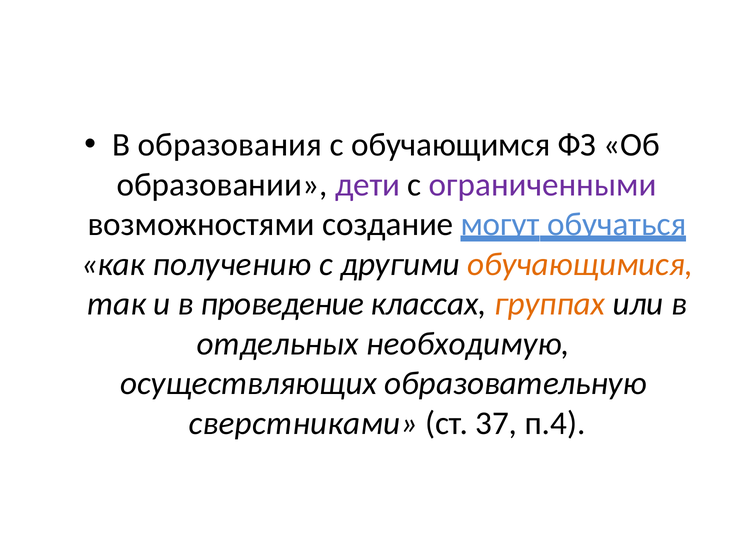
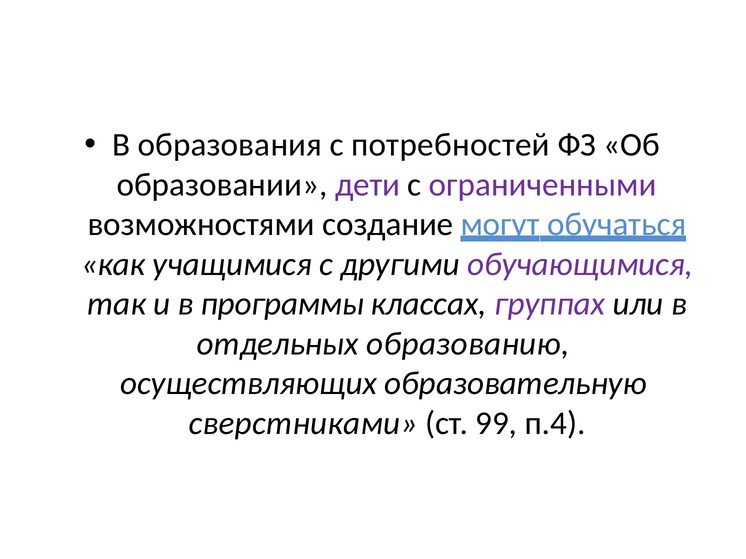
обучающимся: обучающимся -> потребностей
получению: получению -> учащимися
обучающимися colour: orange -> purple
проведение: проведение -> программы
группах colour: orange -> purple
необходимую: необходимую -> образованию
37: 37 -> 99
